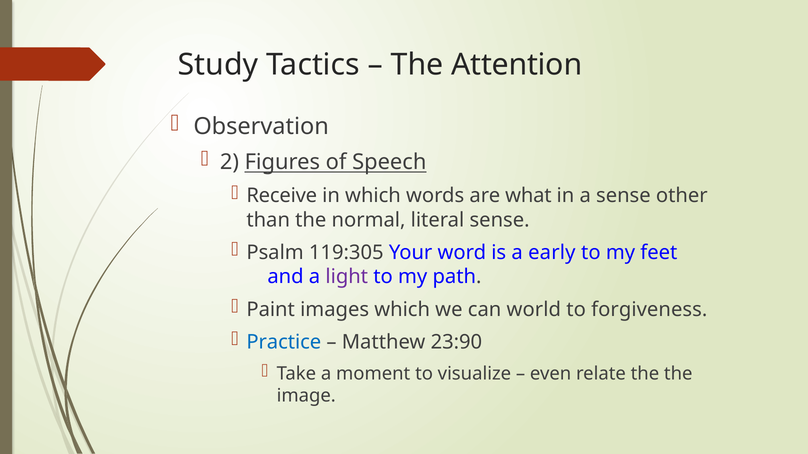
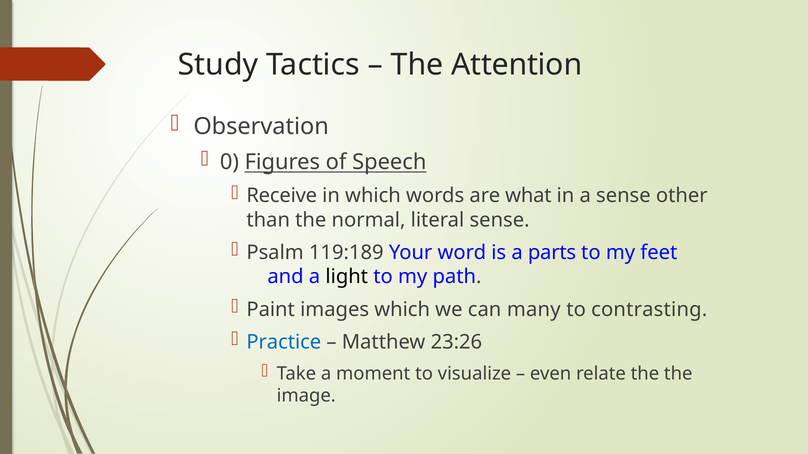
2: 2 -> 0
119:305: 119:305 -> 119:189
early: early -> parts
light colour: purple -> black
world: world -> many
forgiveness: forgiveness -> contrasting
23:90: 23:90 -> 23:26
